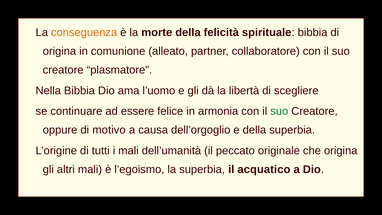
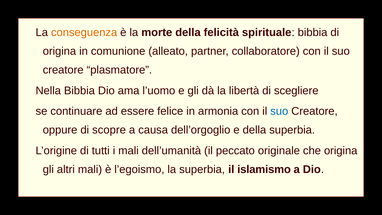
suo at (279, 111) colour: green -> blue
motivo: motivo -> scopre
acquatico: acquatico -> islamismo
